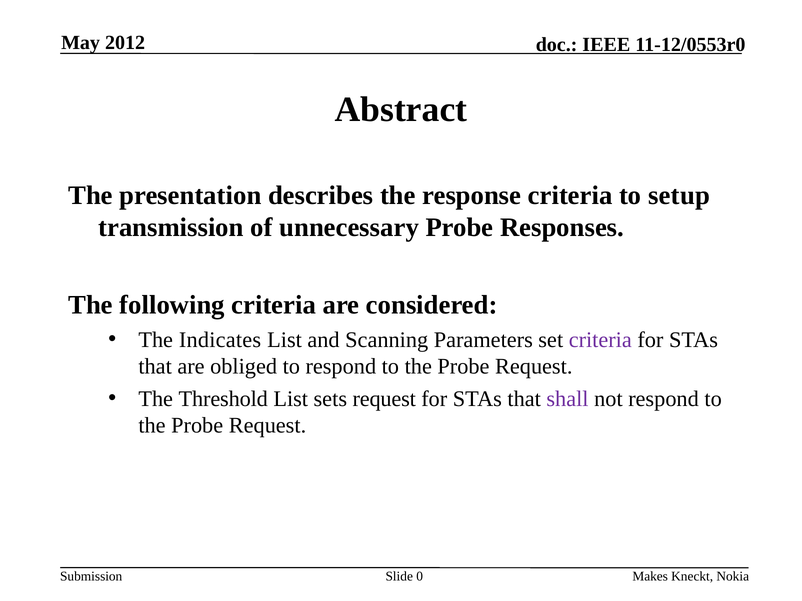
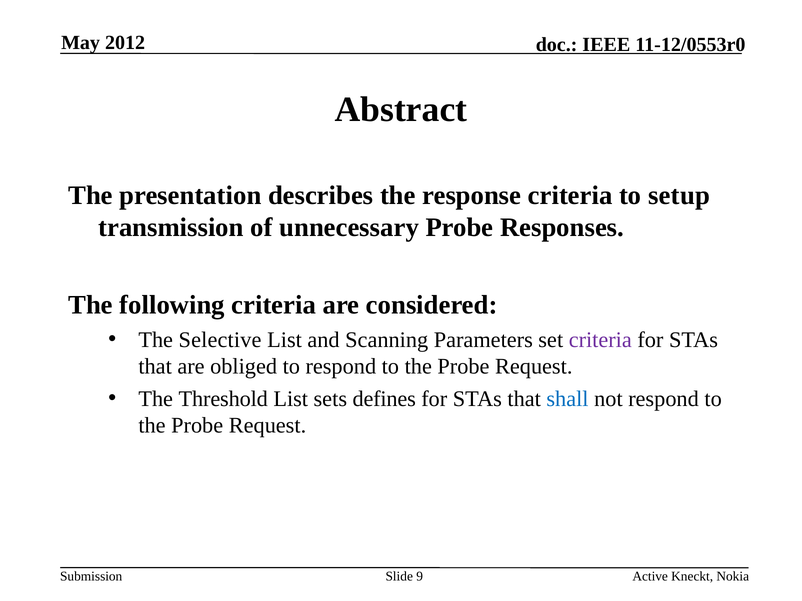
Indicates: Indicates -> Selective
sets request: request -> defines
shall colour: purple -> blue
0: 0 -> 9
Makes: Makes -> Active
